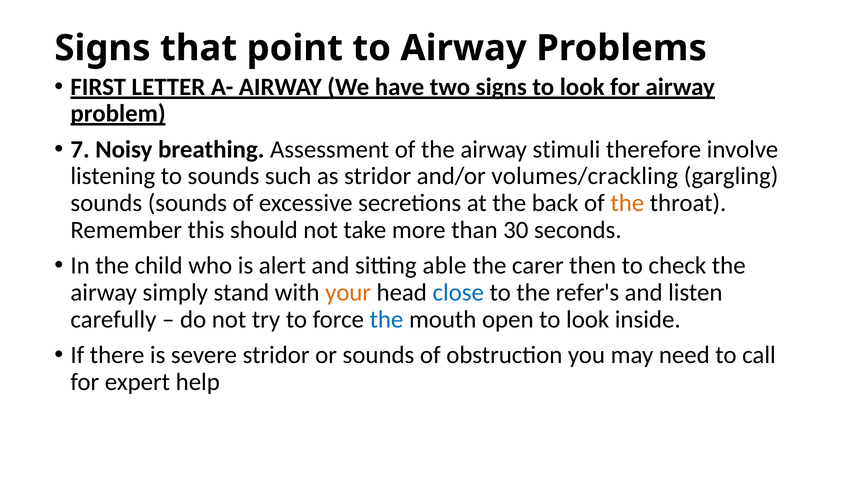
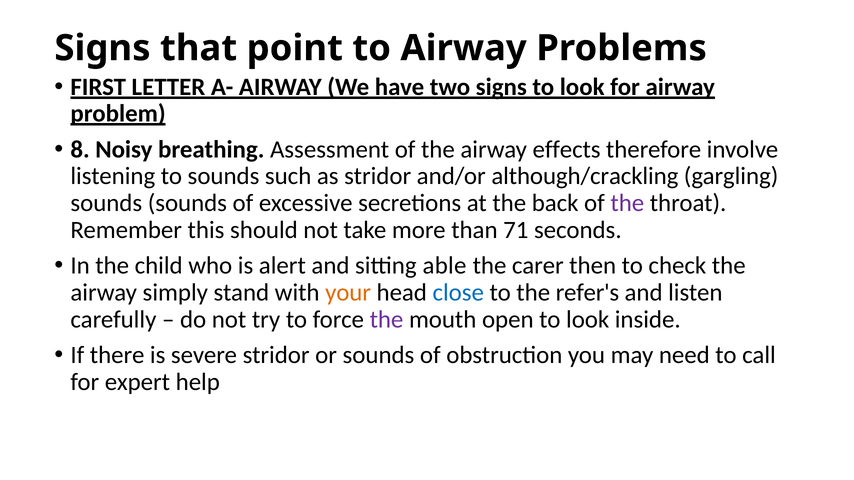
7: 7 -> 8
stimuli: stimuli -> effects
volumes/crackling: volumes/crackling -> although/crackling
the at (627, 203) colour: orange -> purple
30: 30 -> 71
the at (387, 320) colour: blue -> purple
